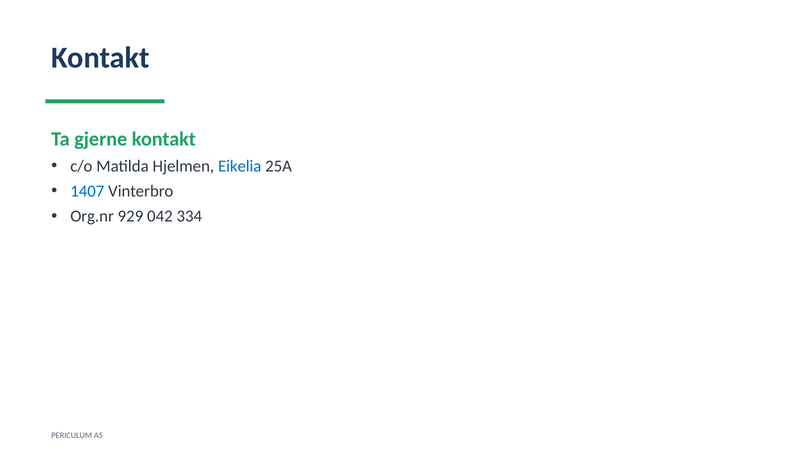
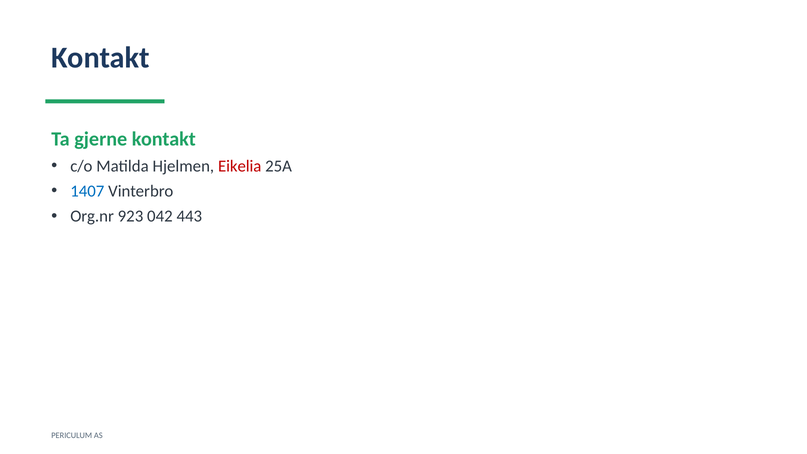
Eikelia colour: blue -> red
929: 929 -> 923
334: 334 -> 443
